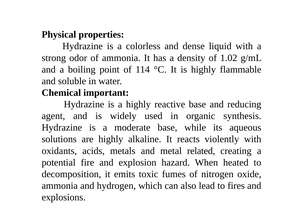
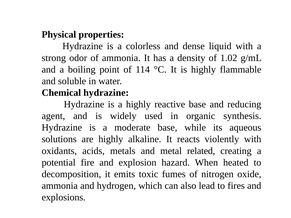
Chemical important: important -> hydrazine
